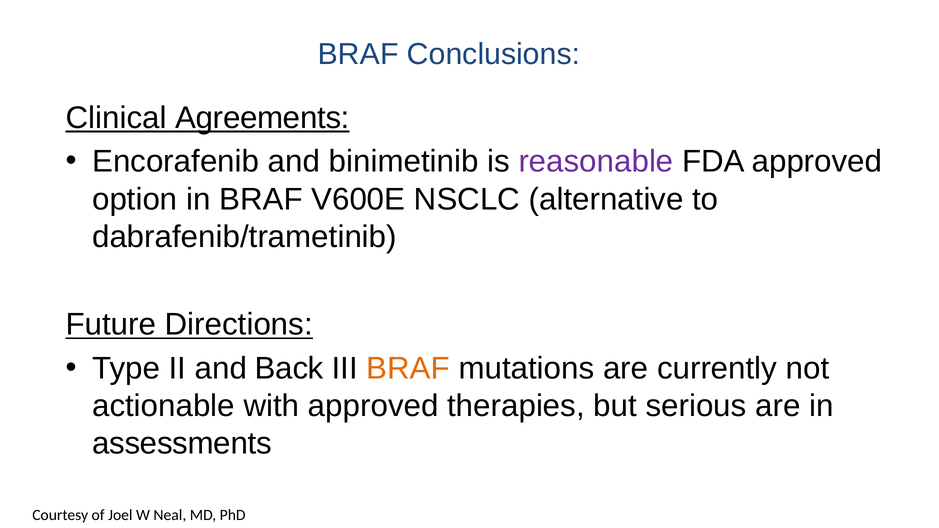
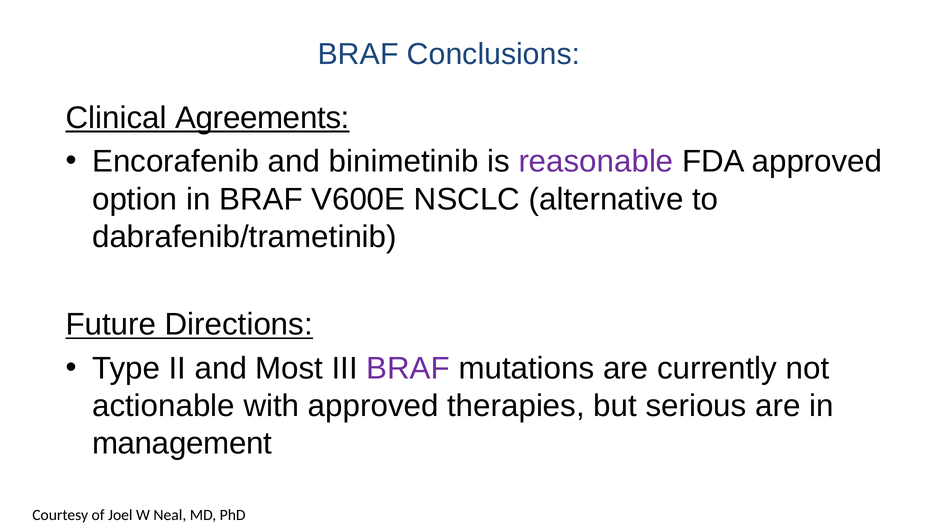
Back: Back -> Most
BRAF at (408, 368) colour: orange -> purple
assessments: assessments -> management
